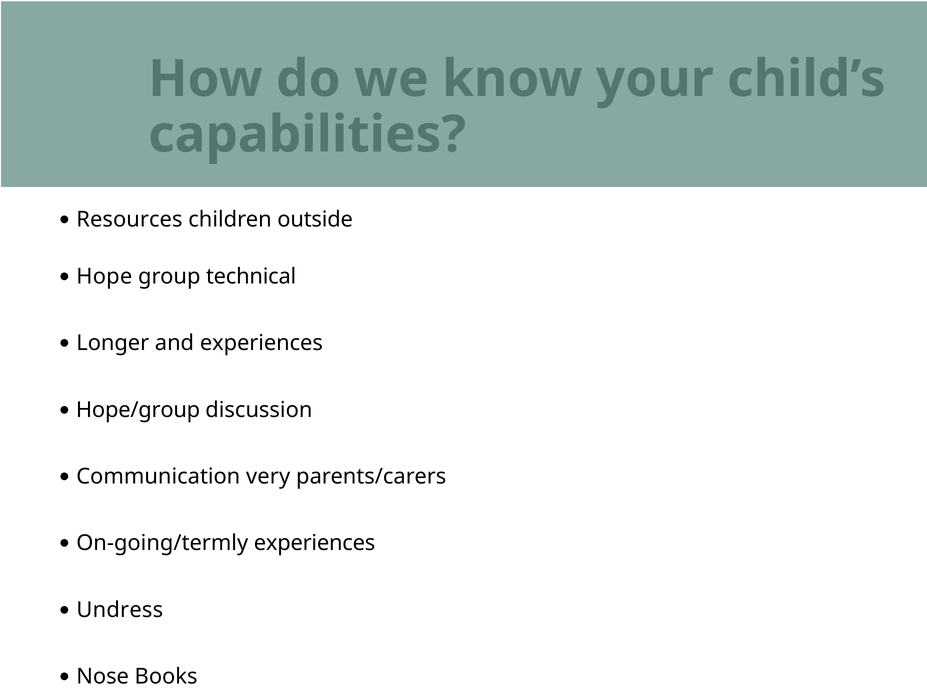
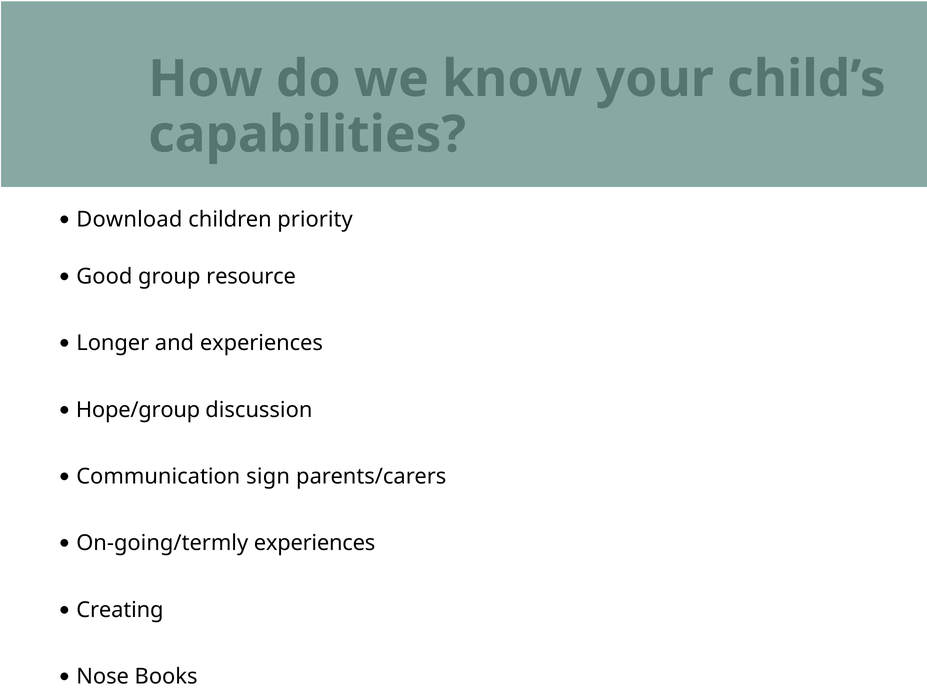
Resources: Resources -> Download
outside: outside -> priority
Hope: Hope -> Good
technical: technical -> resource
very: very -> sign
Undress: Undress -> Creating
